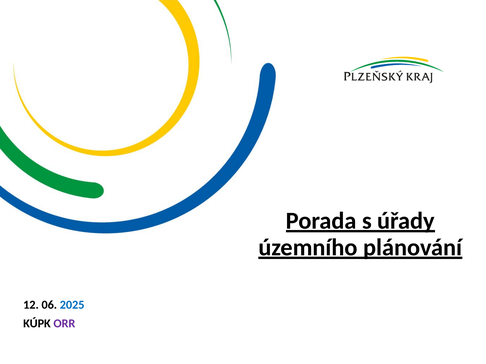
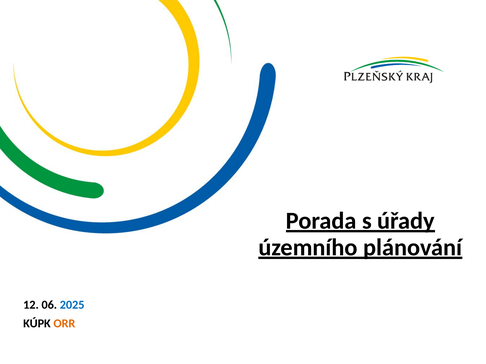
ORR colour: purple -> orange
